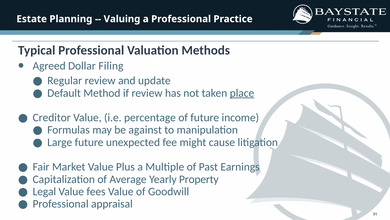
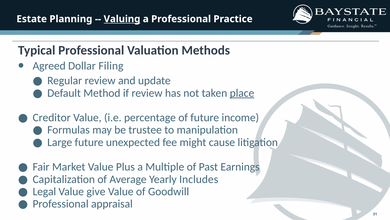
Valuing underline: none -> present
against: against -> trustee
Property: Property -> Includes
fees: fees -> give
